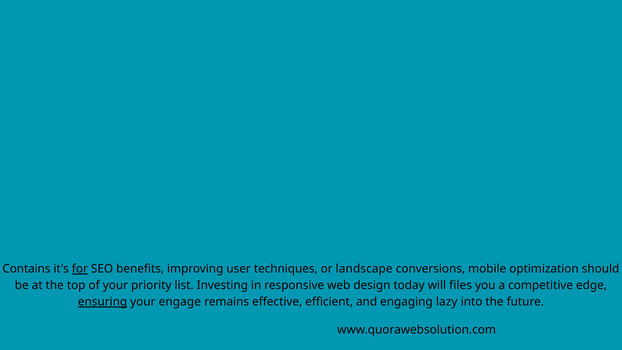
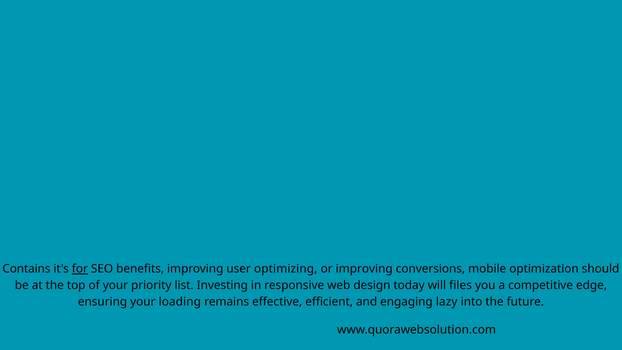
techniques: techniques -> optimizing
or landscape: landscape -> improving
ensuring underline: present -> none
engage: engage -> loading
